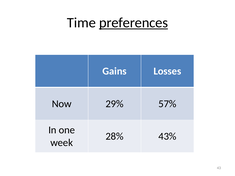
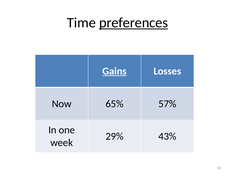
Gains underline: none -> present
29%: 29% -> 65%
28%: 28% -> 29%
